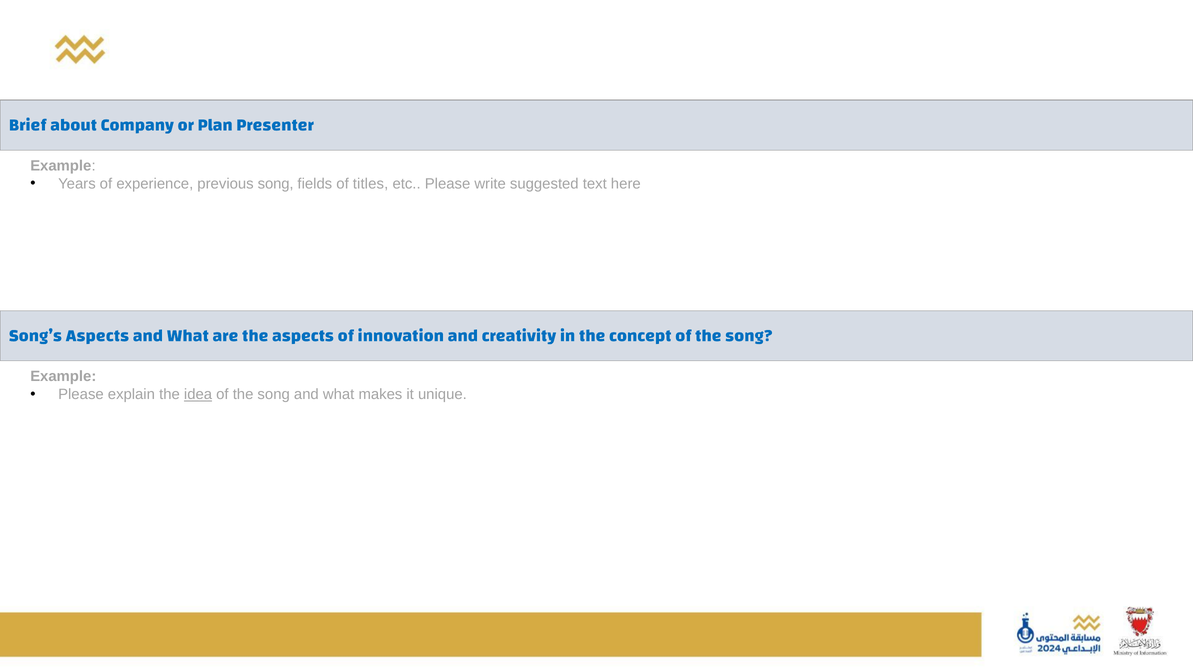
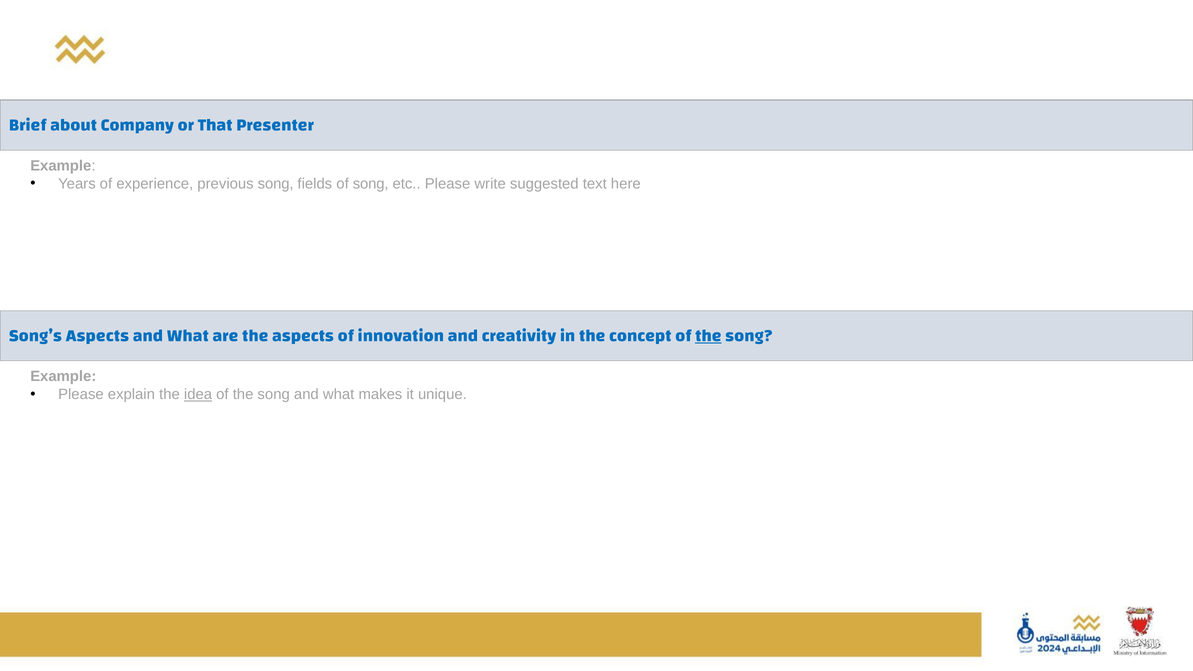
Plan: Plan -> That
of titles: titles -> song
the at (708, 335) underline: none -> present
